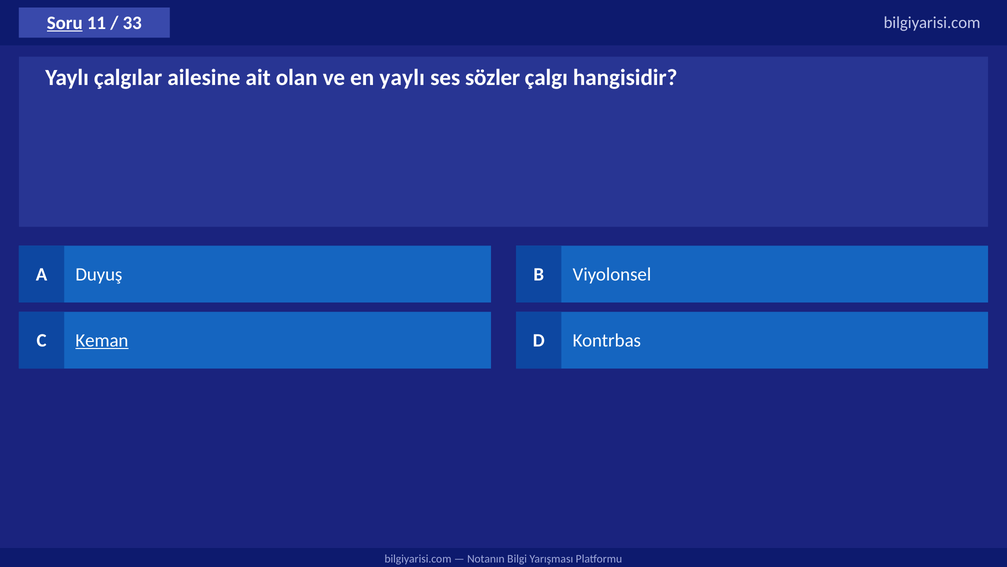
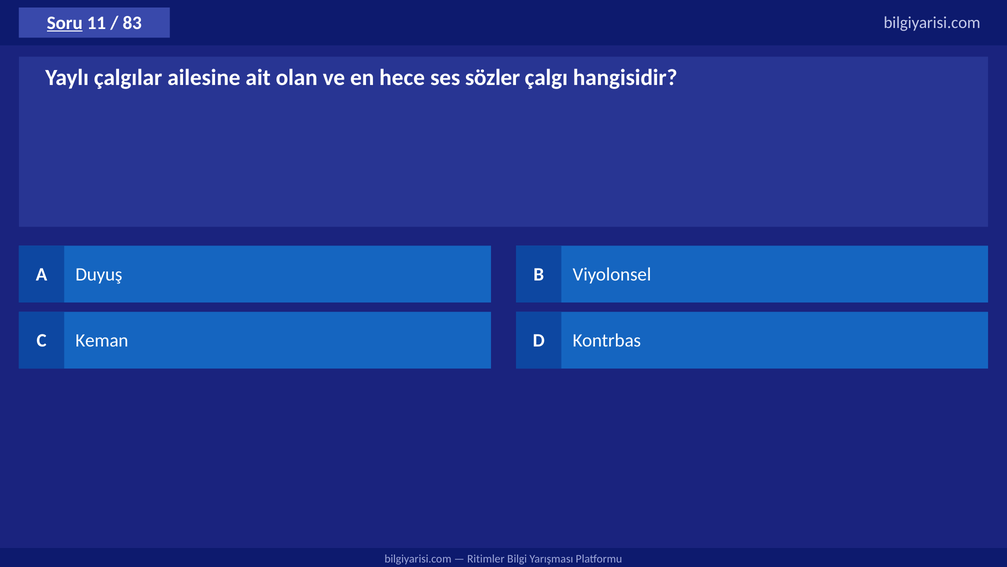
33: 33 -> 83
en yaylı: yaylı -> hece
Keman underline: present -> none
Notanın: Notanın -> Ritimler
